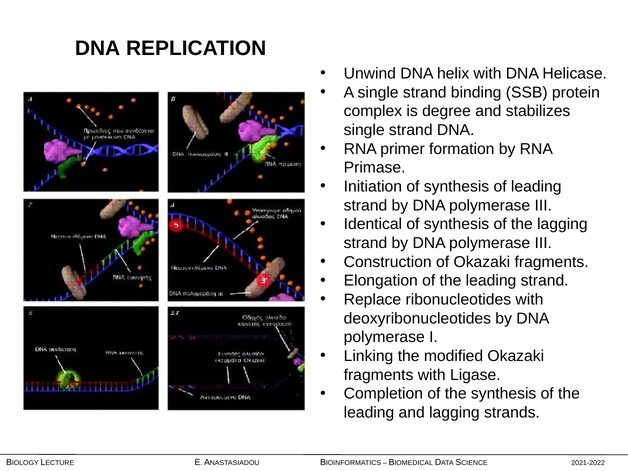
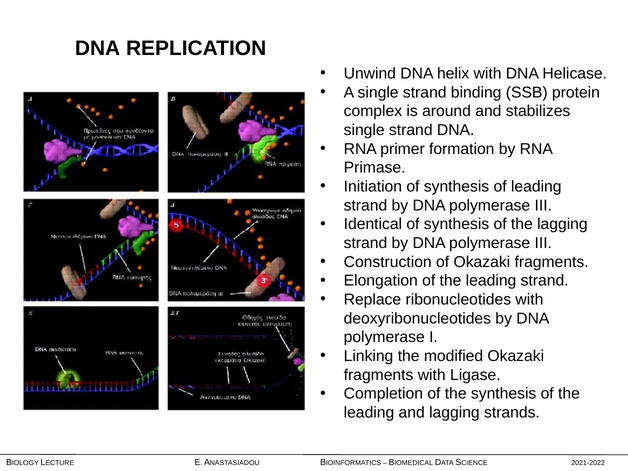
degree: degree -> around
